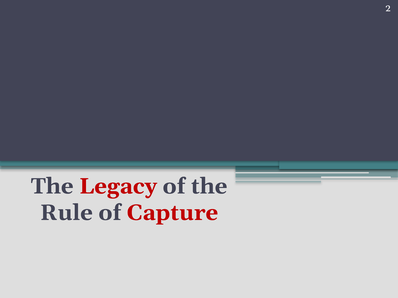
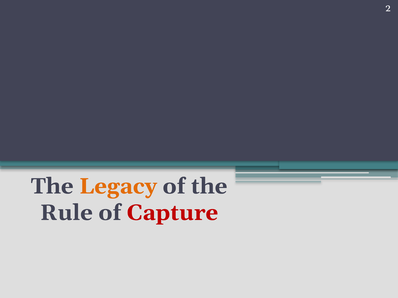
Legacy colour: red -> orange
